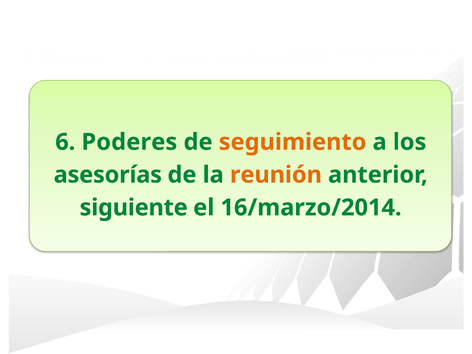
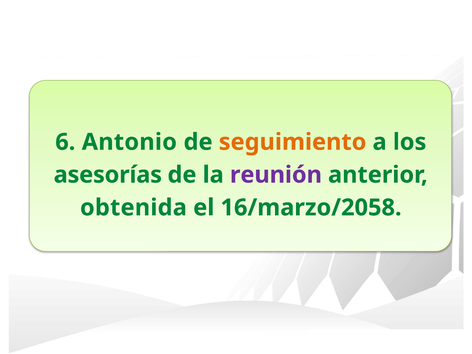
Poderes: Poderes -> Antonio
reunión colour: orange -> purple
siguiente: siguiente -> obtenida
16/marzo/2014: 16/marzo/2014 -> 16/marzo/2058
